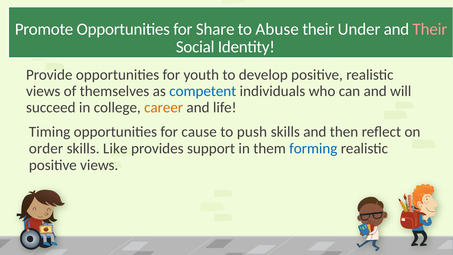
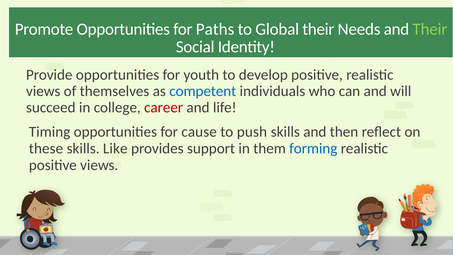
Share: Share -> Paths
Abuse: Abuse -> Global
Under: Under -> Needs
Their at (430, 29) colour: pink -> light green
career colour: orange -> red
order: order -> these
